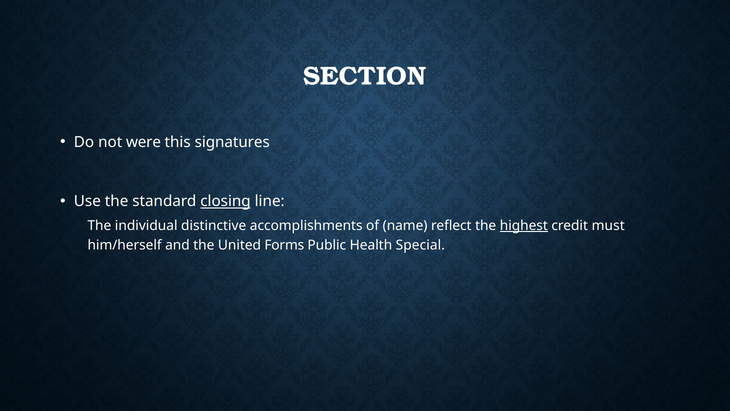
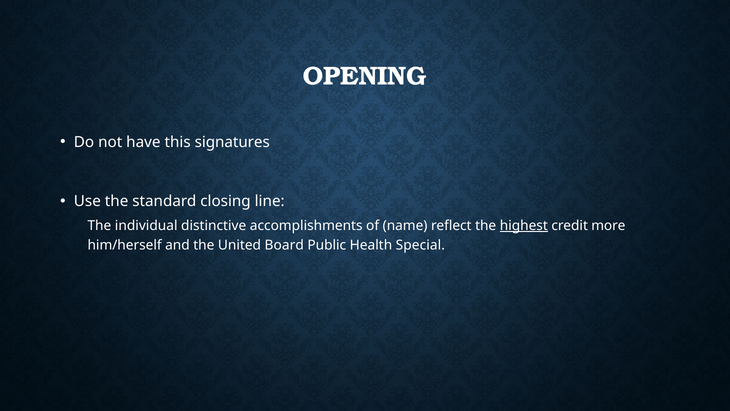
SECTION: SECTION -> OPENING
were: were -> have
closing underline: present -> none
must: must -> more
Forms: Forms -> Board
